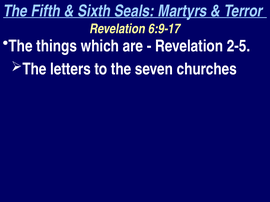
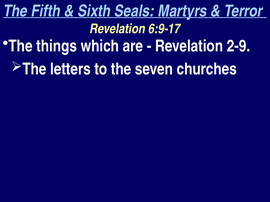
2-5: 2-5 -> 2-9
